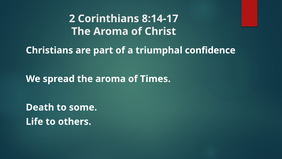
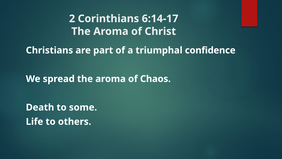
8:14-17: 8:14-17 -> 6:14-17
Times: Times -> Chaos
